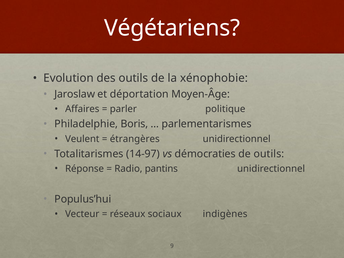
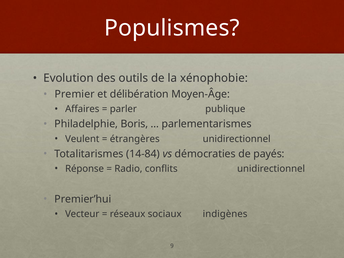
Végétariens: Végétariens -> Populismes
Jaroslaw: Jaroslaw -> Premier
déportation: déportation -> délibération
politique: politique -> publique
14-97: 14-97 -> 14-84
de outils: outils -> payés
pantins: pantins -> conflits
Populus’hui: Populus’hui -> Premier’hui
